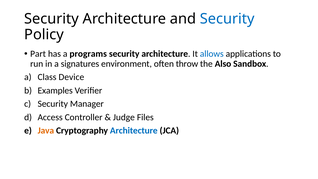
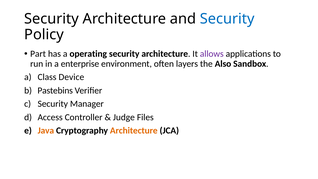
programs: programs -> operating
allows colour: blue -> purple
signatures: signatures -> enterprise
throw: throw -> layers
Examples: Examples -> Pastebins
Architecture at (134, 130) colour: blue -> orange
